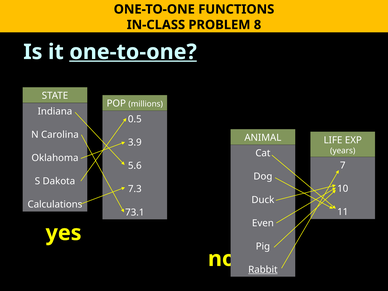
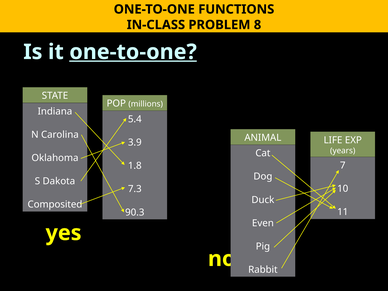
0.5: 0.5 -> 5.4
5.6: 5.6 -> 1.8
Calculations: Calculations -> Composited
73.1: 73.1 -> 90.3
Rabbit underline: present -> none
